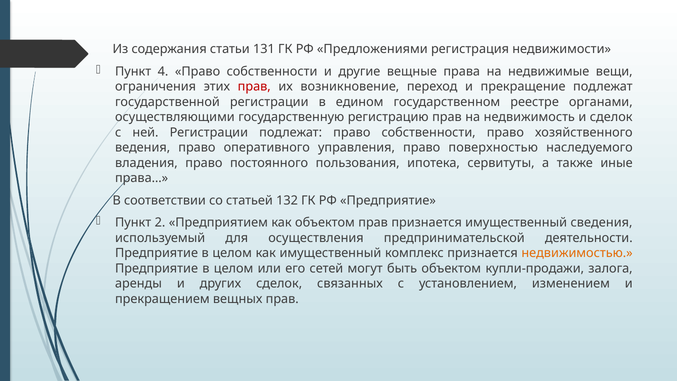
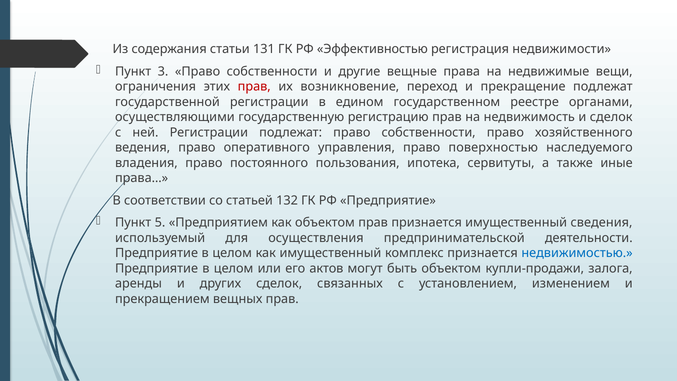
Предложениями: Предложениями -> Эффективностью
4: 4 -> 3
2: 2 -> 5
недвижимостью colour: orange -> blue
сетей: сетей -> актов
